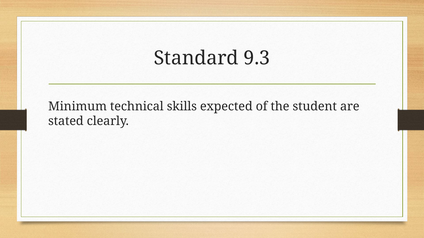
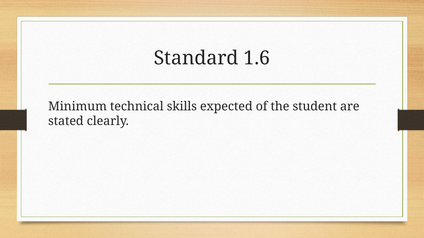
9.3: 9.3 -> 1.6
